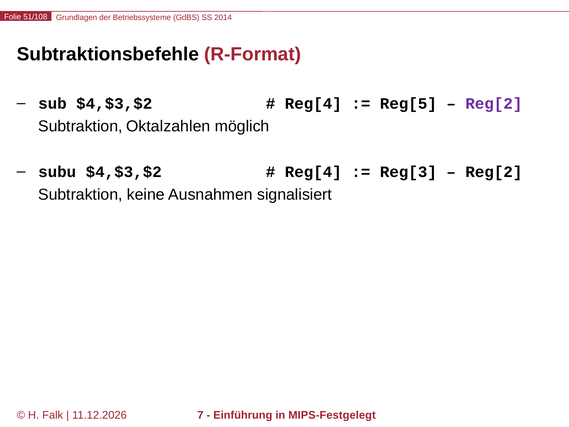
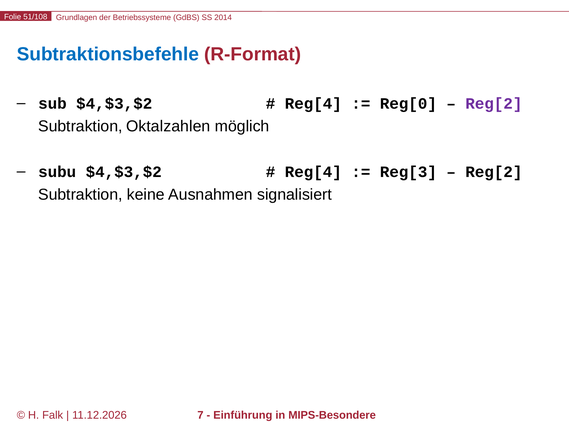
Subtraktionsbefehle colour: black -> blue
Reg[5: Reg[5 -> Reg[0
MIPS-Festgelegt: MIPS-Festgelegt -> MIPS-Besondere
